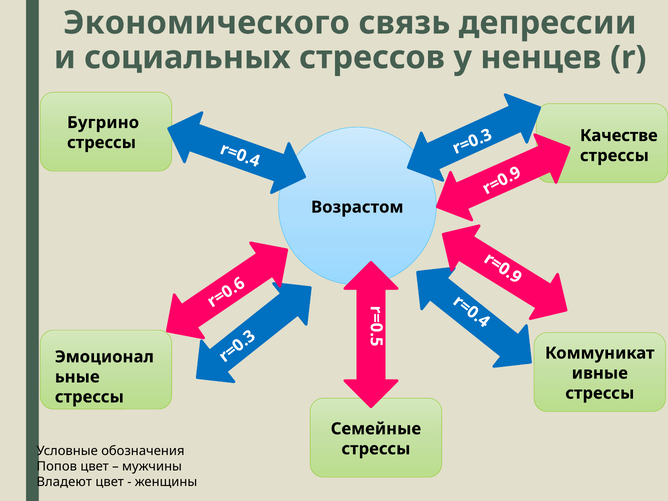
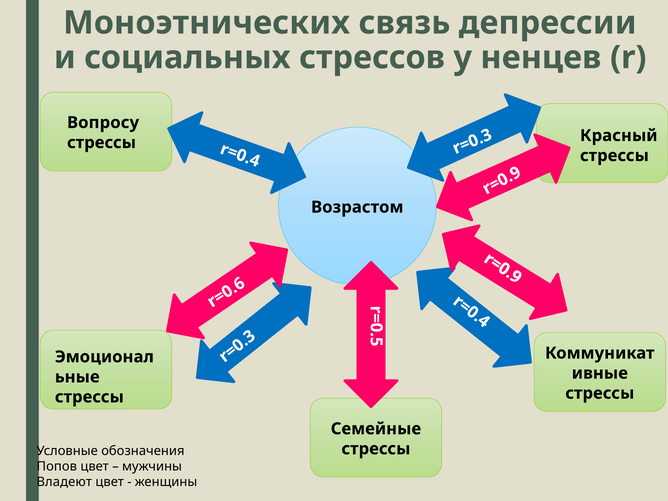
Экономического: Экономического -> Моноэтнических
Бугрино: Бугрино -> Вопросу
Качестве: Качестве -> Красный
